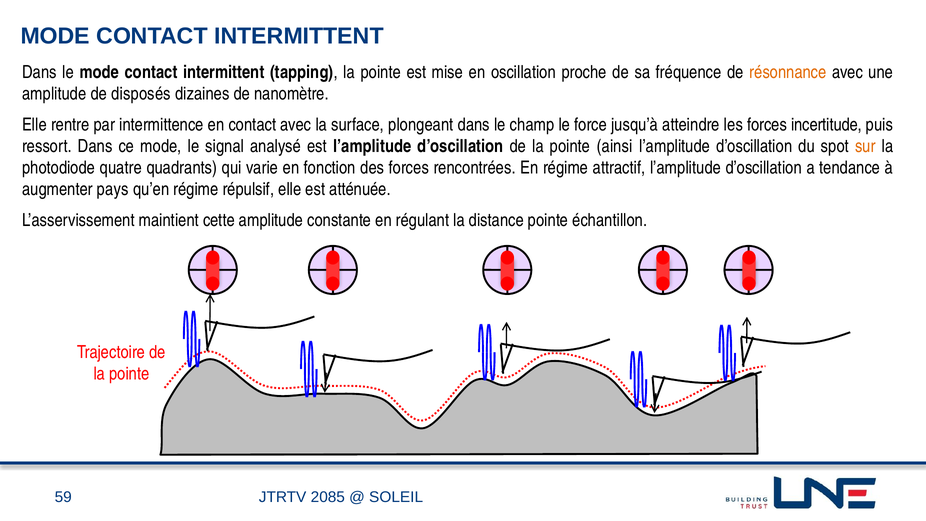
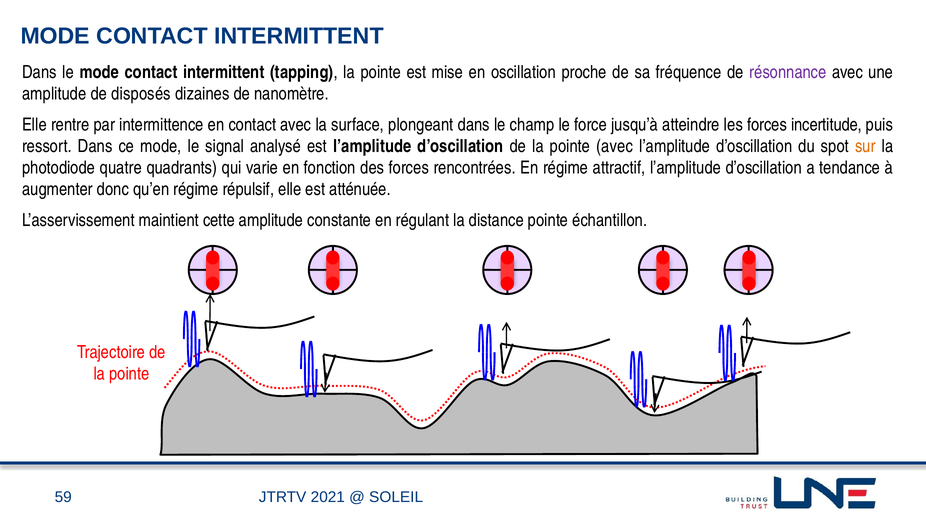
résonnance colour: orange -> purple
pointe ainsi: ainsi -> avec
pays: pays -> donc
2085: 2085 -> 2021
